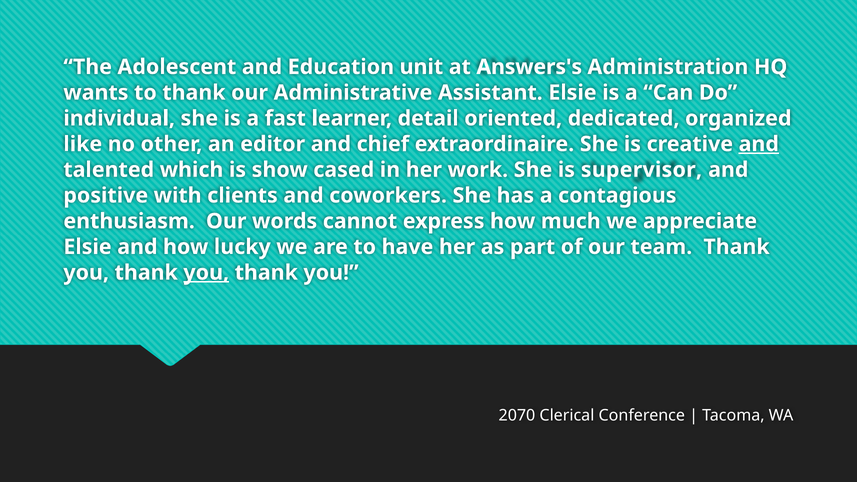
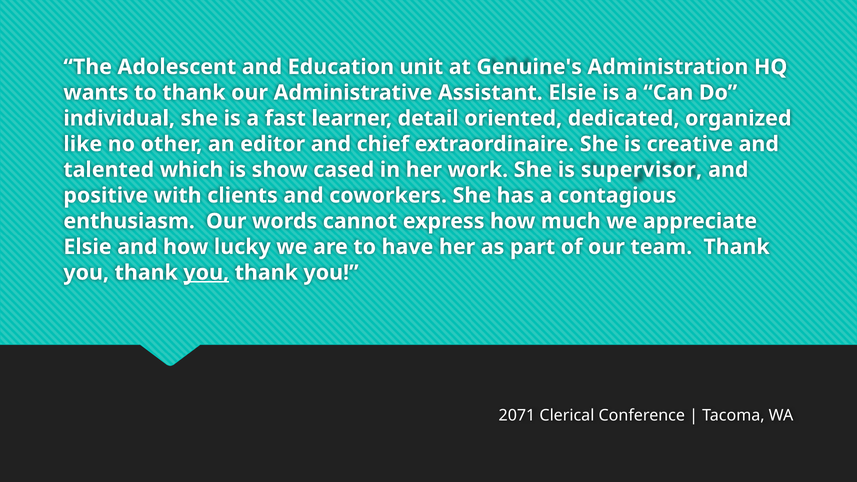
Answers's: Answers's -> Genuine's
and at (759, 144) underline: present -> none
2070: 2070 -> 2071
